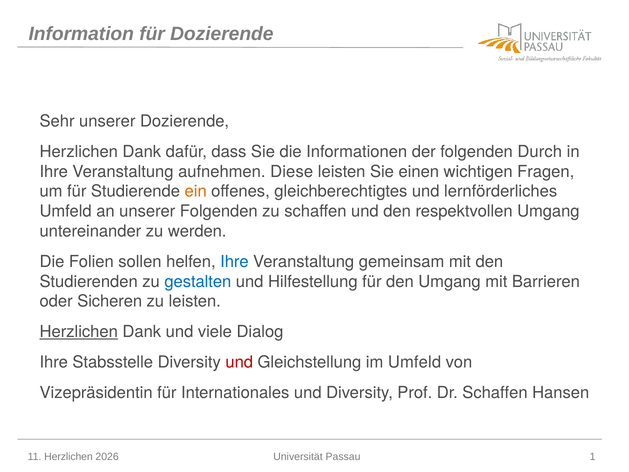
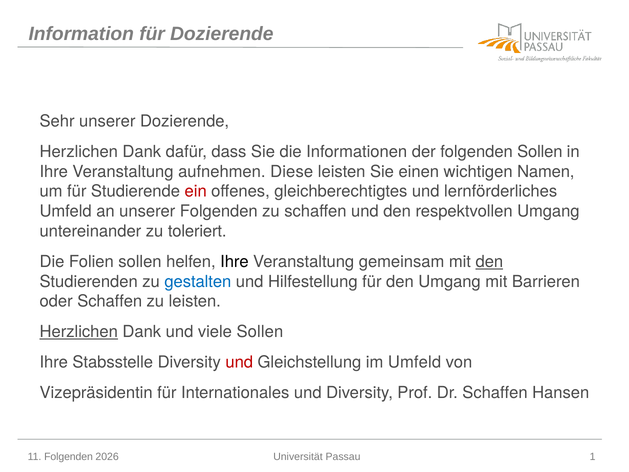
folgenden Durch: Durch -> Sollen
Fragen: Fragen -> Namen
ein colour: orange -> red
werden: werden -> toleriert
Ihre at (234, 262) colour: blue -> black
den at (489, 262) underline: none -> present
oder Sicheren: Sicheren -> Schaffen
viele Dialog: Dialog -> Sollen
Herzlichen at (69, 456): Herzlichen -> Folgenden
